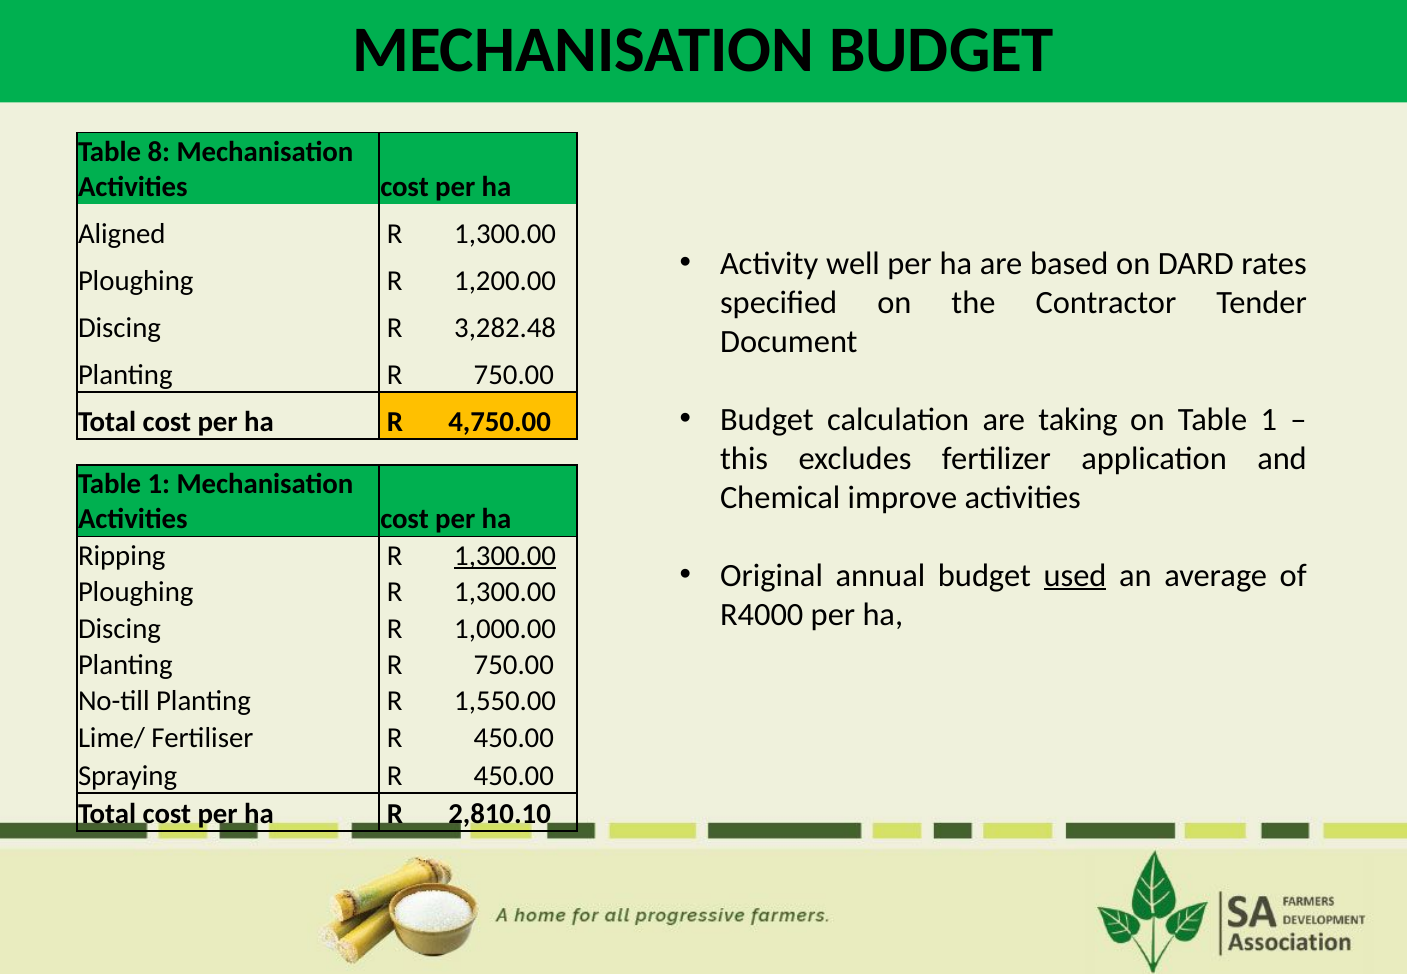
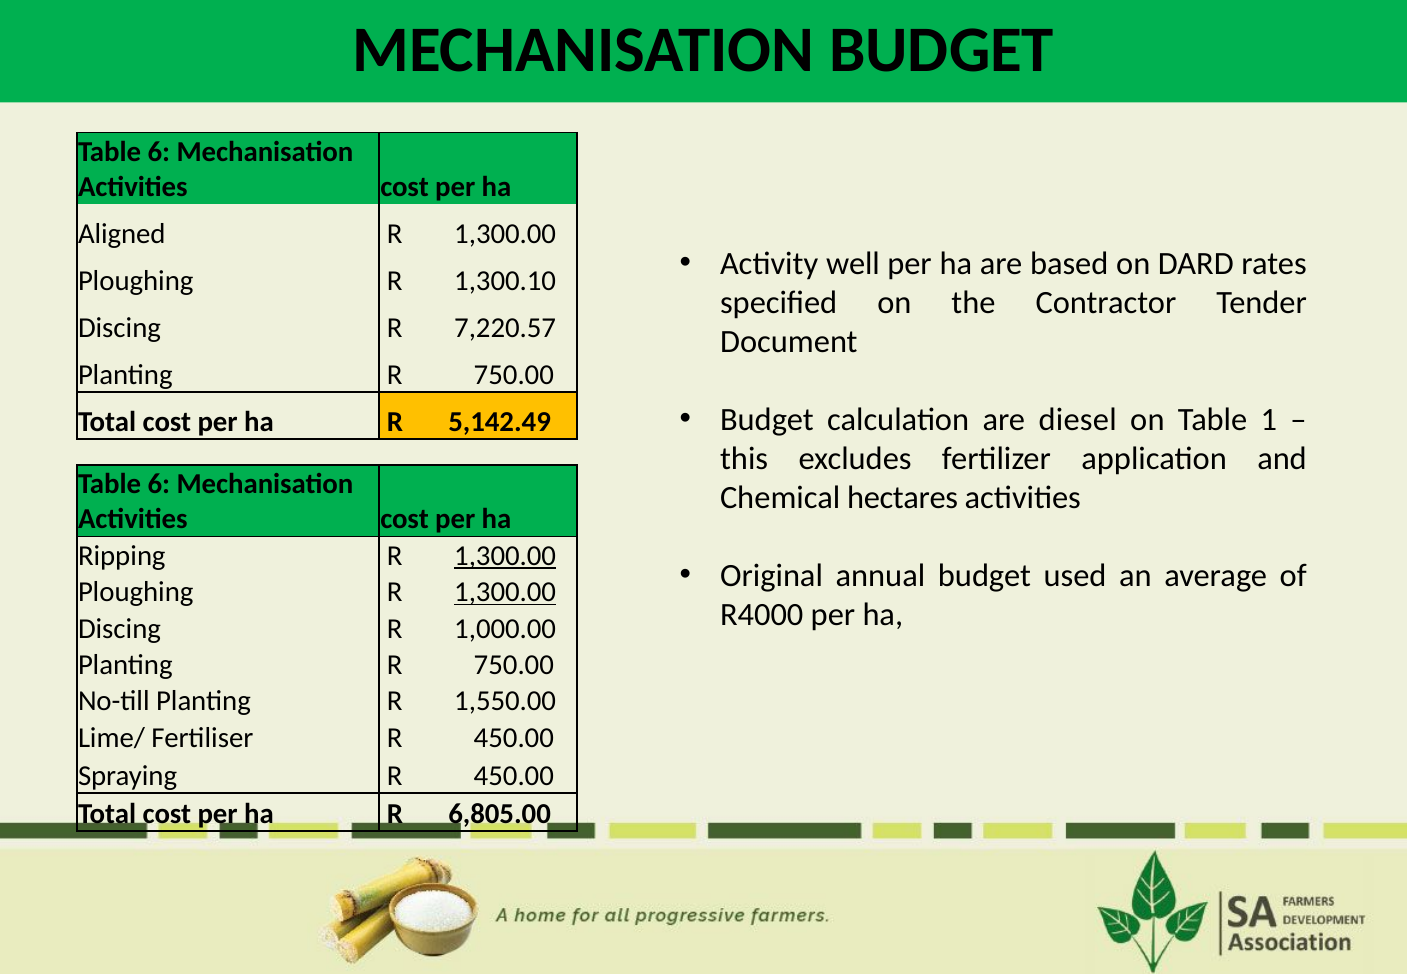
8 at (159, 152): 8 -> 6
1,200.00: 1,200.00 -> 1,300.10
3,282.48: 3,282.48 -> 7,220.57
taking: taking -> diesel
4,750.00: 4,750.00 -> 5,142.49
1 at (159, 484): 1 -> 6
improve: improve -> hectares
used underline: present -> none
1,300.00 at (505, 592) underline: none -> present
2,810.10: 2,810.10 -> 6,805.00
